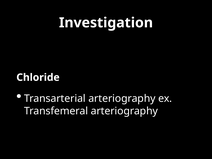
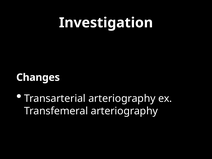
Chloride: Chloride -> Changes
